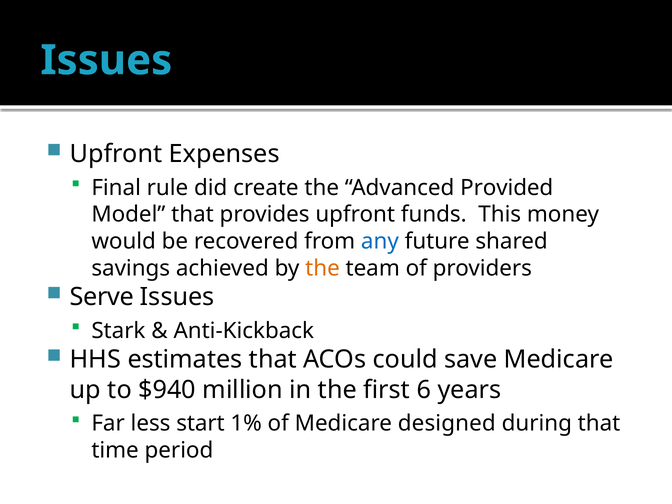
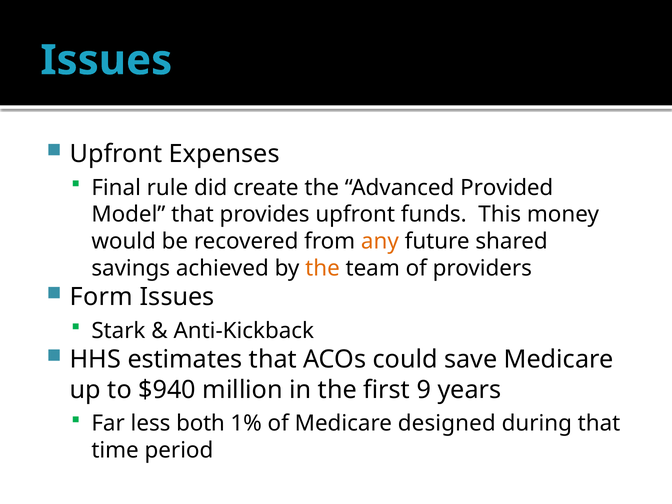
any colour: blue -> orange
Serve: Serve -> Form
6: 6 -> 9
start: start -> both
